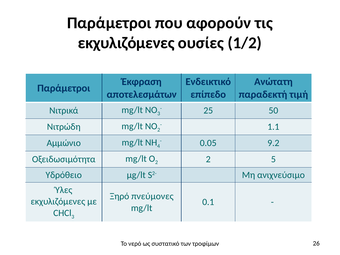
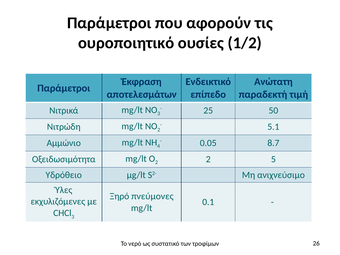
εκχυλιζόμενες at (126, 43): εκχυλιζόμενες -> ουροποιητικό
1.1: 1.1 -> 5.1
9.2: 9.2 -> 8.7
